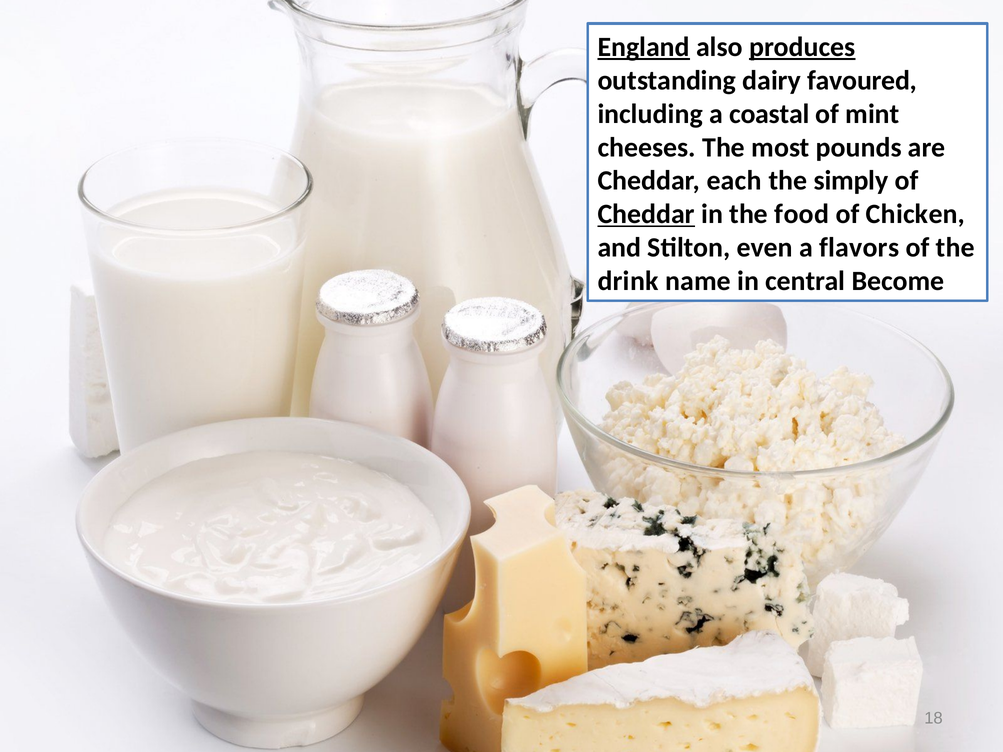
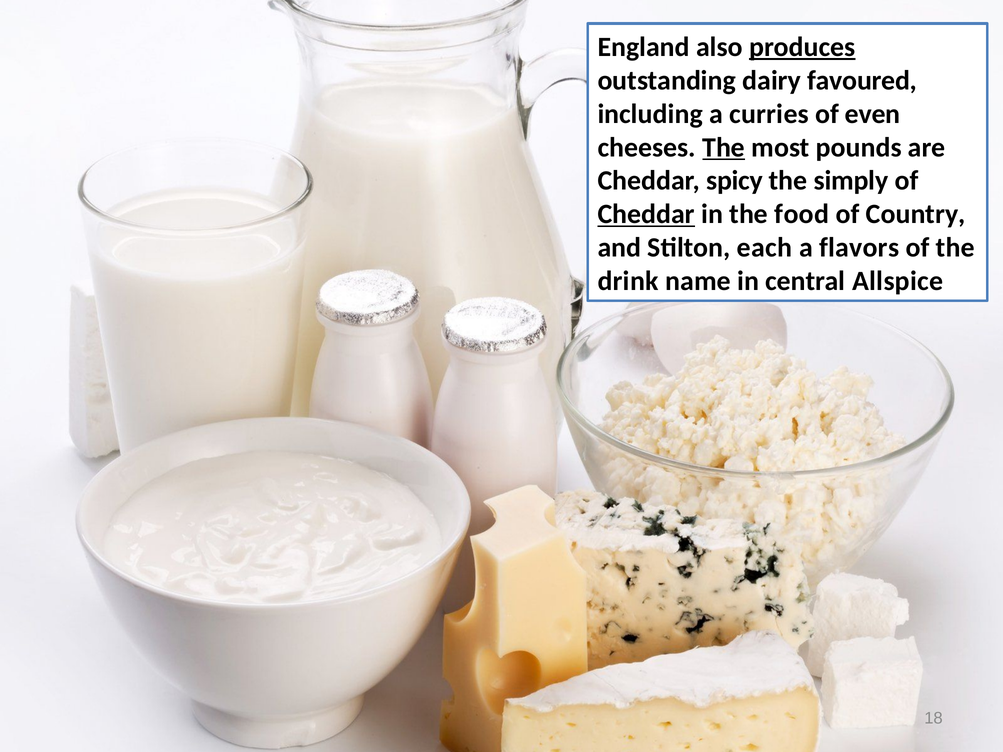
England underline: present -> none
coastal: coastal -> curries
mint: mint -> even
The at (724, 147) underline: none -> present
each: each -> spicy
Chicken: Chicken -> Country
even: even -> each
Become: Become -> Allspice
